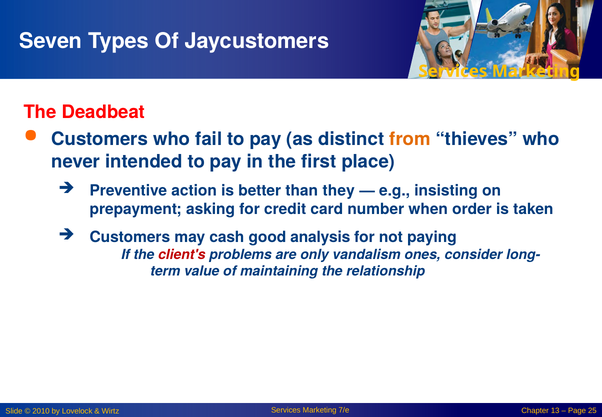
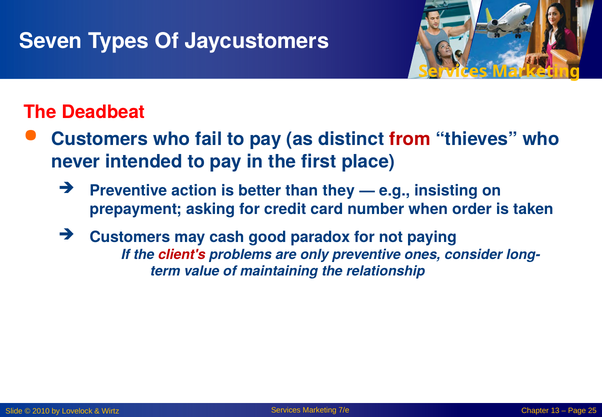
from colour: orange -> red
analysis: analysis -> paradox
only vandalism: vandalism -> preventive
